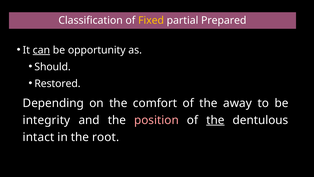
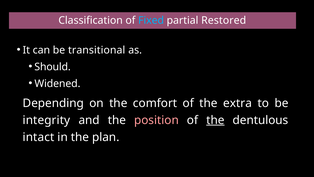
Fixed colour: yellow -> light blue
Prepared: Prepared -> Restored
can underline: present -> none
opportunity: opportunity -> transitional
Restored: Restored -> Widened
away: away -> extra
root: root -> plan
